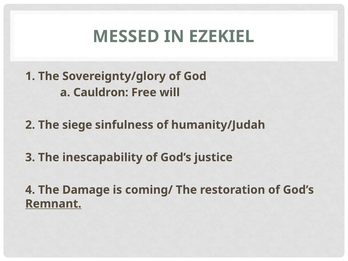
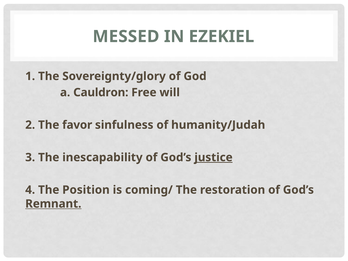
siege: siege -> favor
justice underline: none -> present
Damage: Damage -> Position
